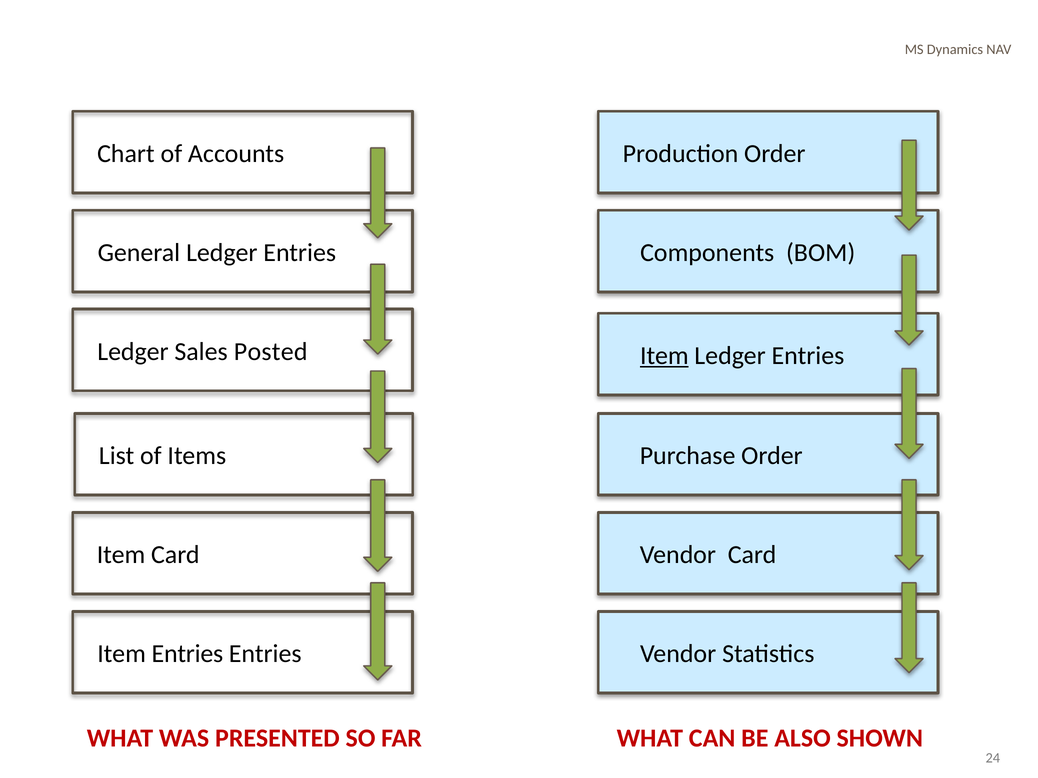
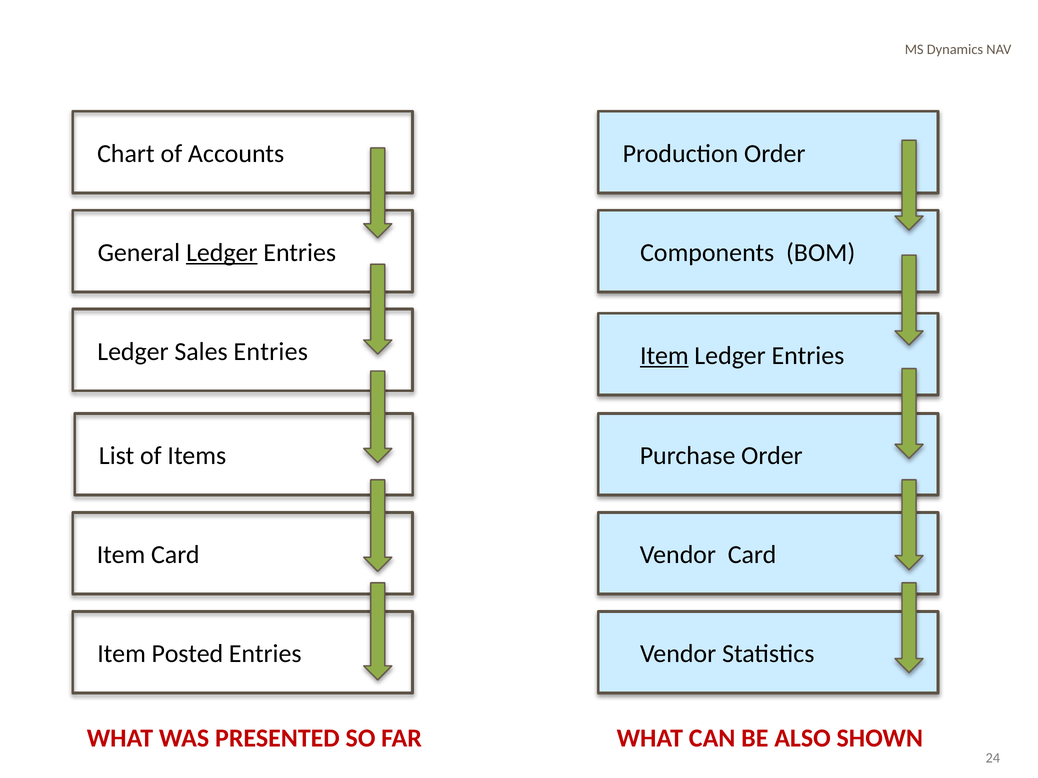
Ledger at (222, 253) underline: none -> present
Sales Posted: Posted -> Entries
Item Entries: Entries -> Posted
